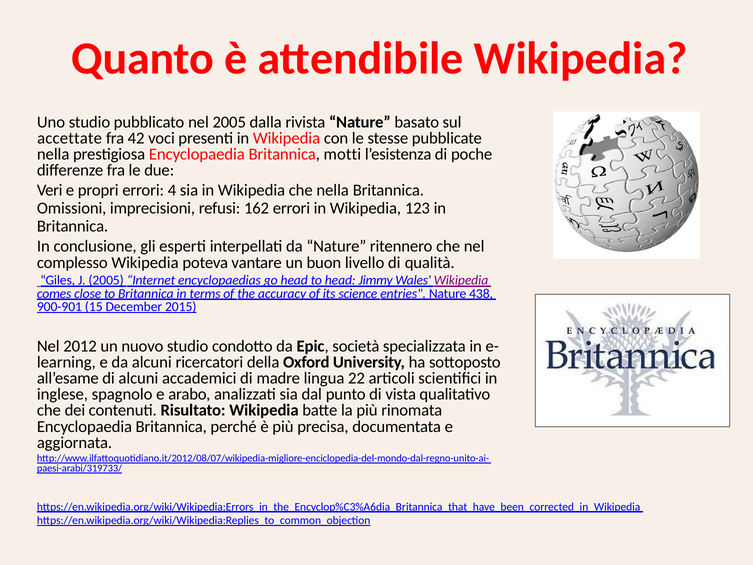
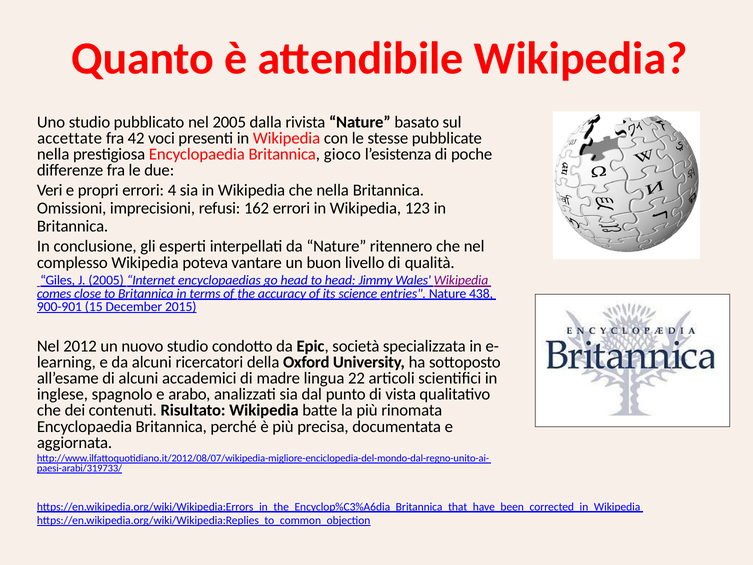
motti: motti -> gioco
